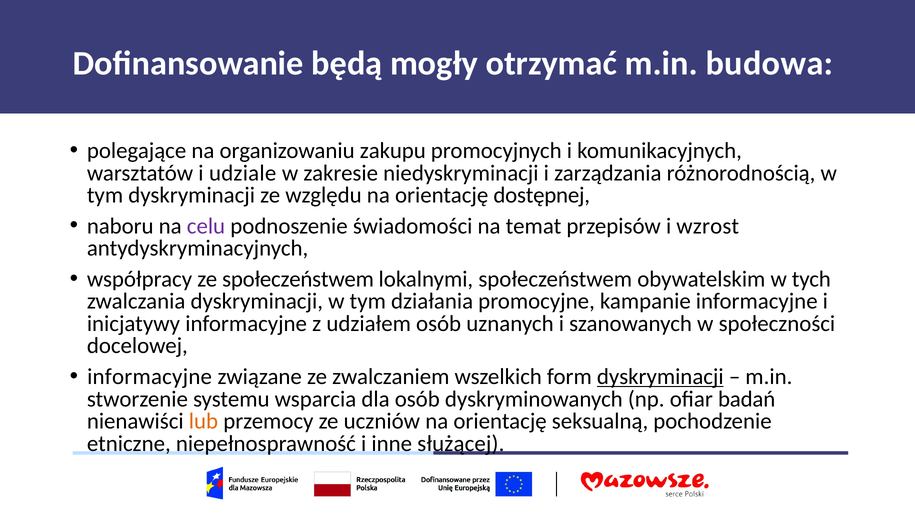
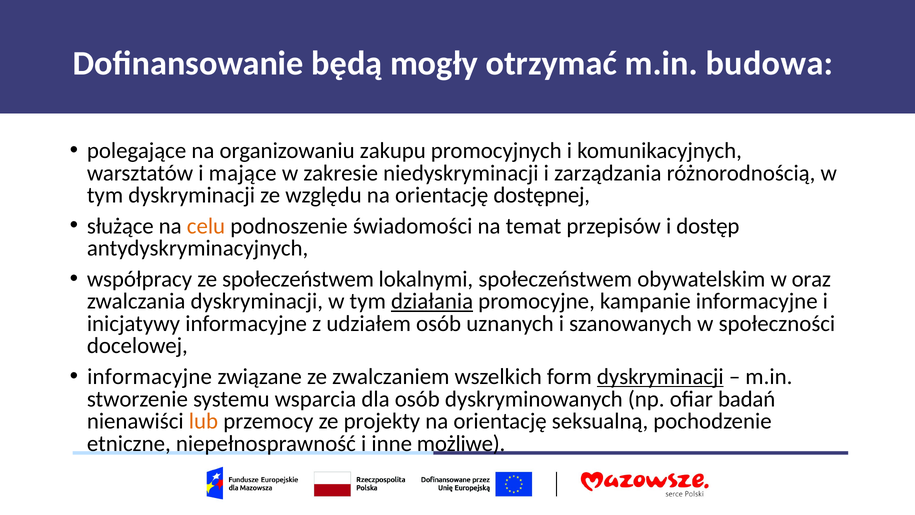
udziale: udziale -> mające
naboru: naboru -> służące
celu colour: purple -> orange
wzrost: wzrost -> dostęp
tych: tych -> oraz
działania underline: none -> present
uczniów: uczniów -> projekty
służącej: służącej -> możliwe
